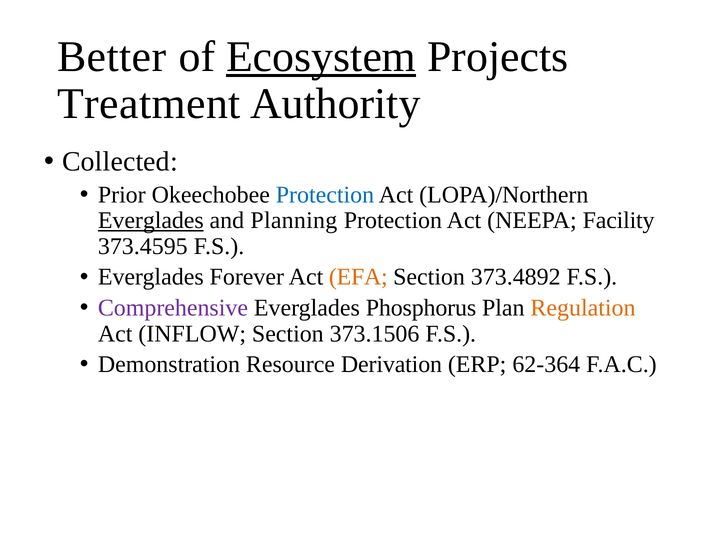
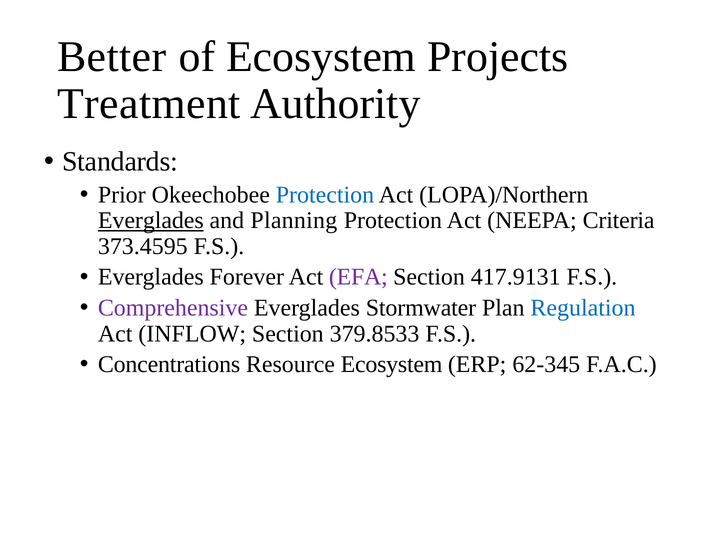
Ecosystem at (321, 57) underline: present -> none
Collected: Collected -> Standards
Facility: Facility -> Criteria
EFA colour: orange -> purple
373.4892: 373.4892 -> 417.9131
Phosphorus: Phosphorus -> Stormwater
Regulation colour: orange -> blue
373.1506: 373.1506 -> 379.8533
Demonstration: Demonstration -> Concentrations
Resource Derivation: Derivation -> Ecosystem
62-364: 62-364 -> 62-345
